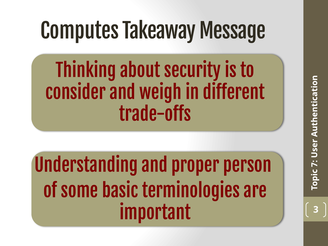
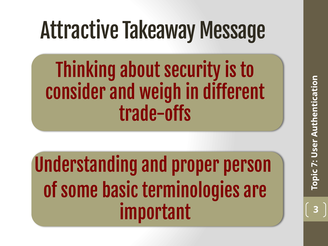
Computes: Computes -> Attractive
